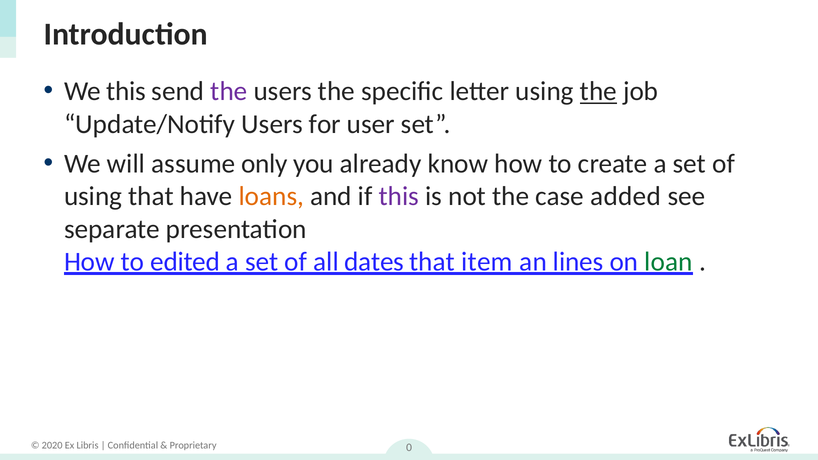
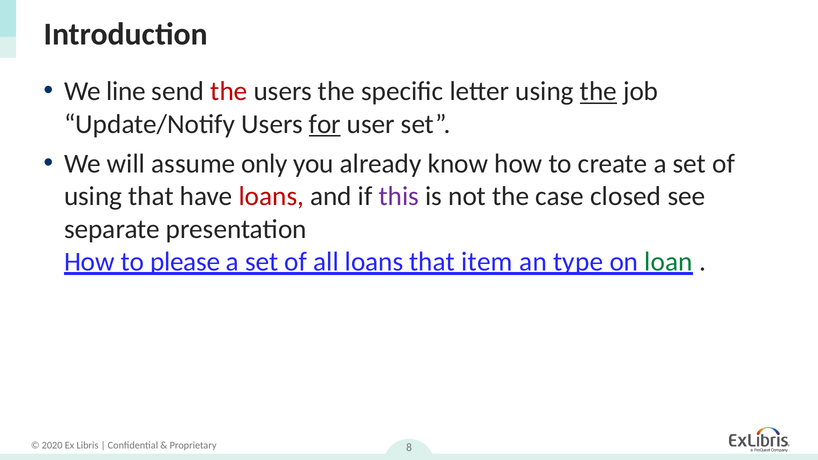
We this: this -> line
the at (229, 91) colour: purple -> red
for underline: none -> present
loans at (271, 196) colour: orange -> red
added: added -> closed
edited: edited -> please
all dates: dates -> loans
lines: lines -> type
0: 0 -> 8
